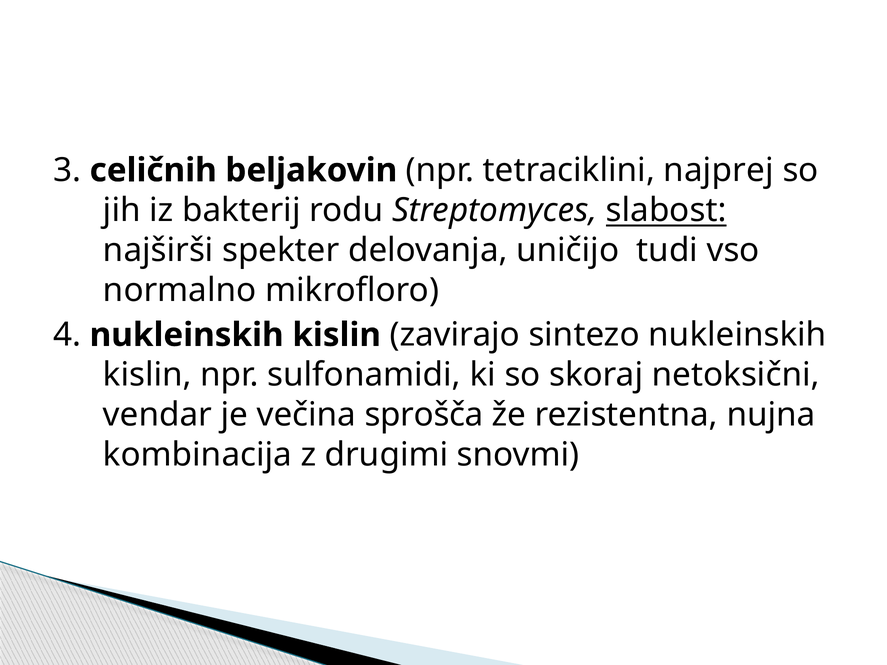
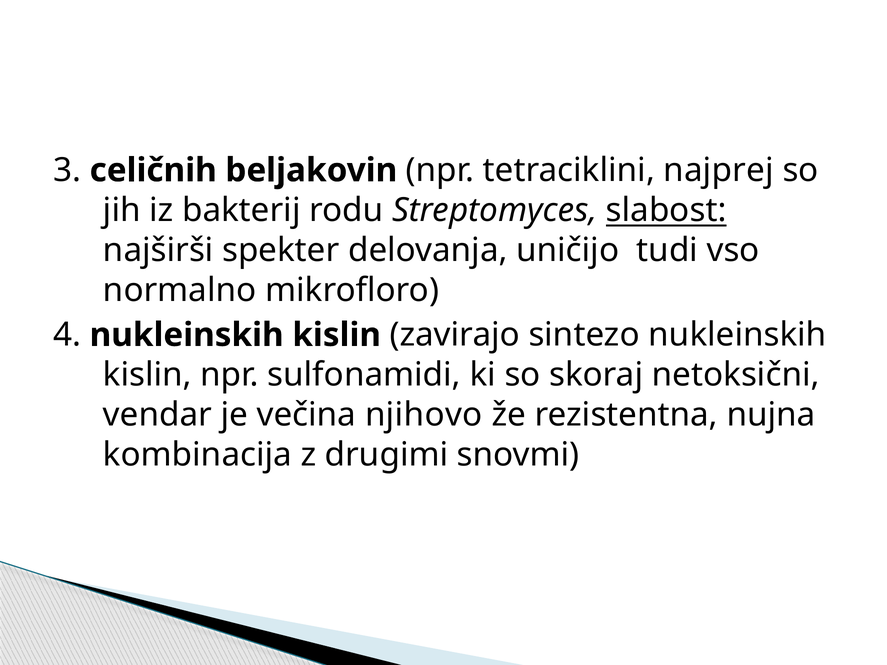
sprošča: sprošča -> njihovo
